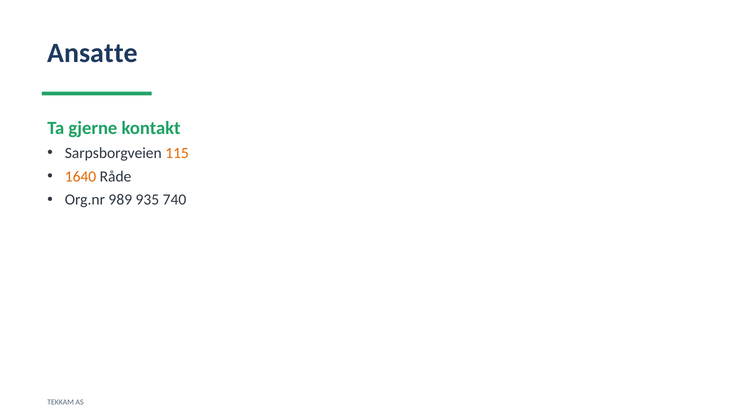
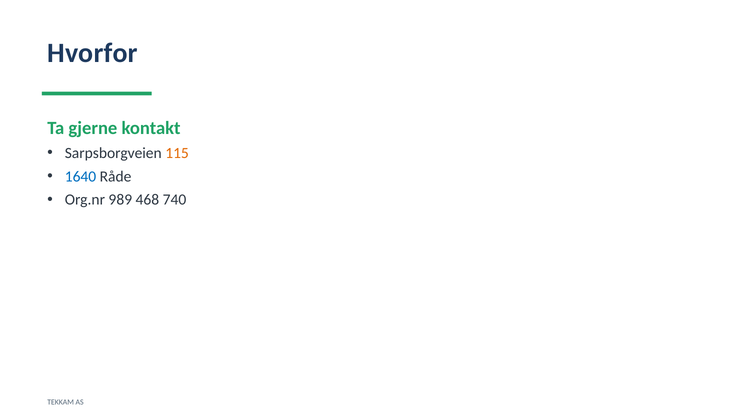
Ansatte: Ansatte -> Hvorfor
1640 colour: orange -> blue
935: 935 -> 468
